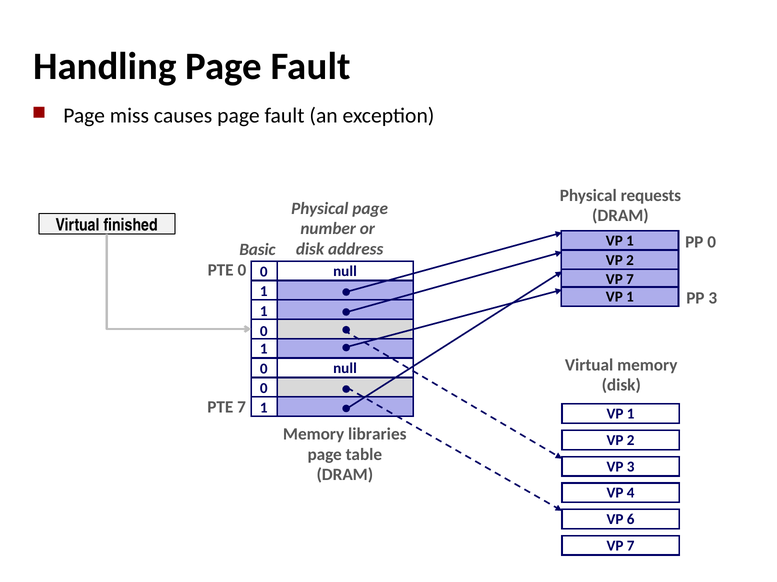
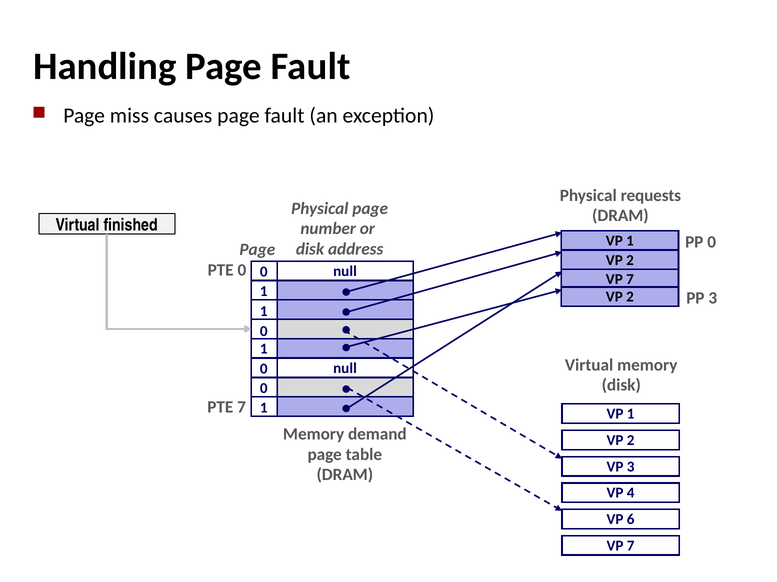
Basic at (257, 250): Basic -> Page
1 at (630, 297): 1 -> 2
libraries: libraries -> demand
